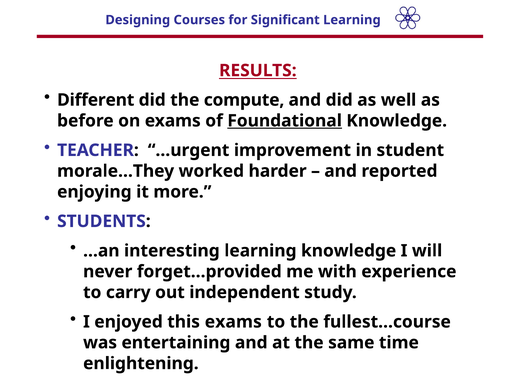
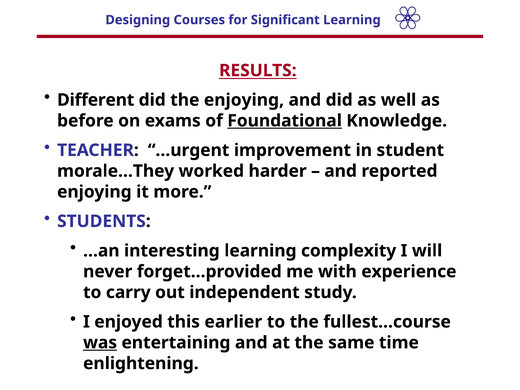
the compute: compute -> enjoying
learning knowledge: knowledge -> complexity
this exams: exams -> earlier
was underline: none -> present
